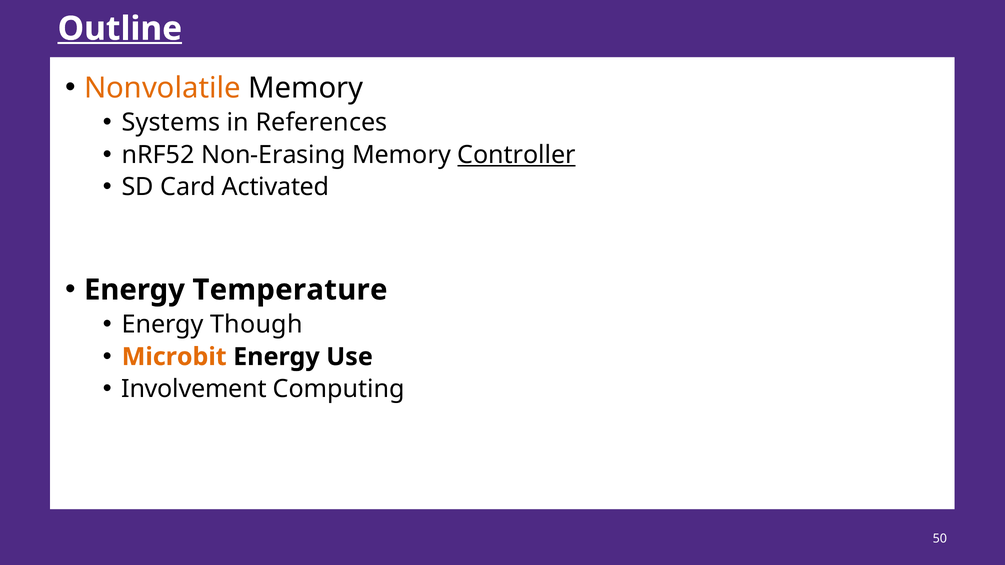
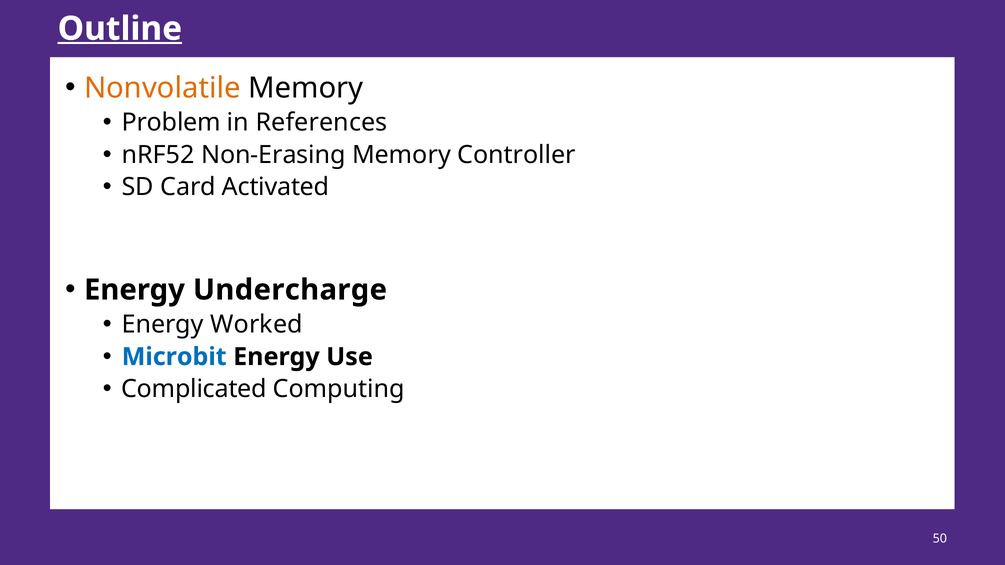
Systems: Systems -> Problem
Controller underline: present -> none
Temperature: Temperature -> Undercharge
Though: Though -> Worked
Microbit colour: orange -> blue
Involvement: Involvement -> Complicated
